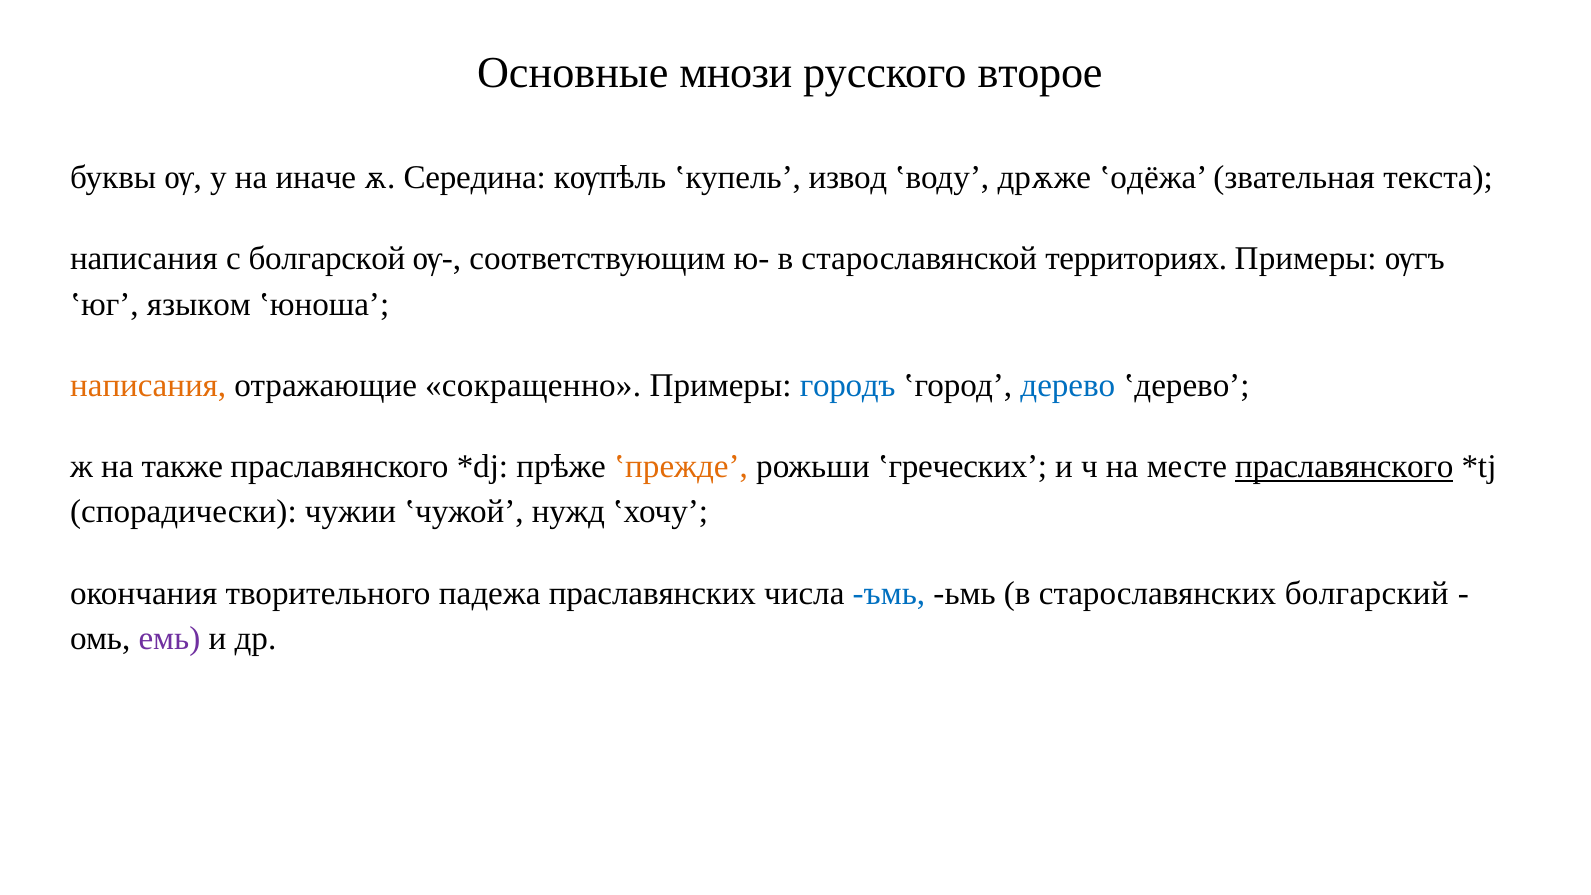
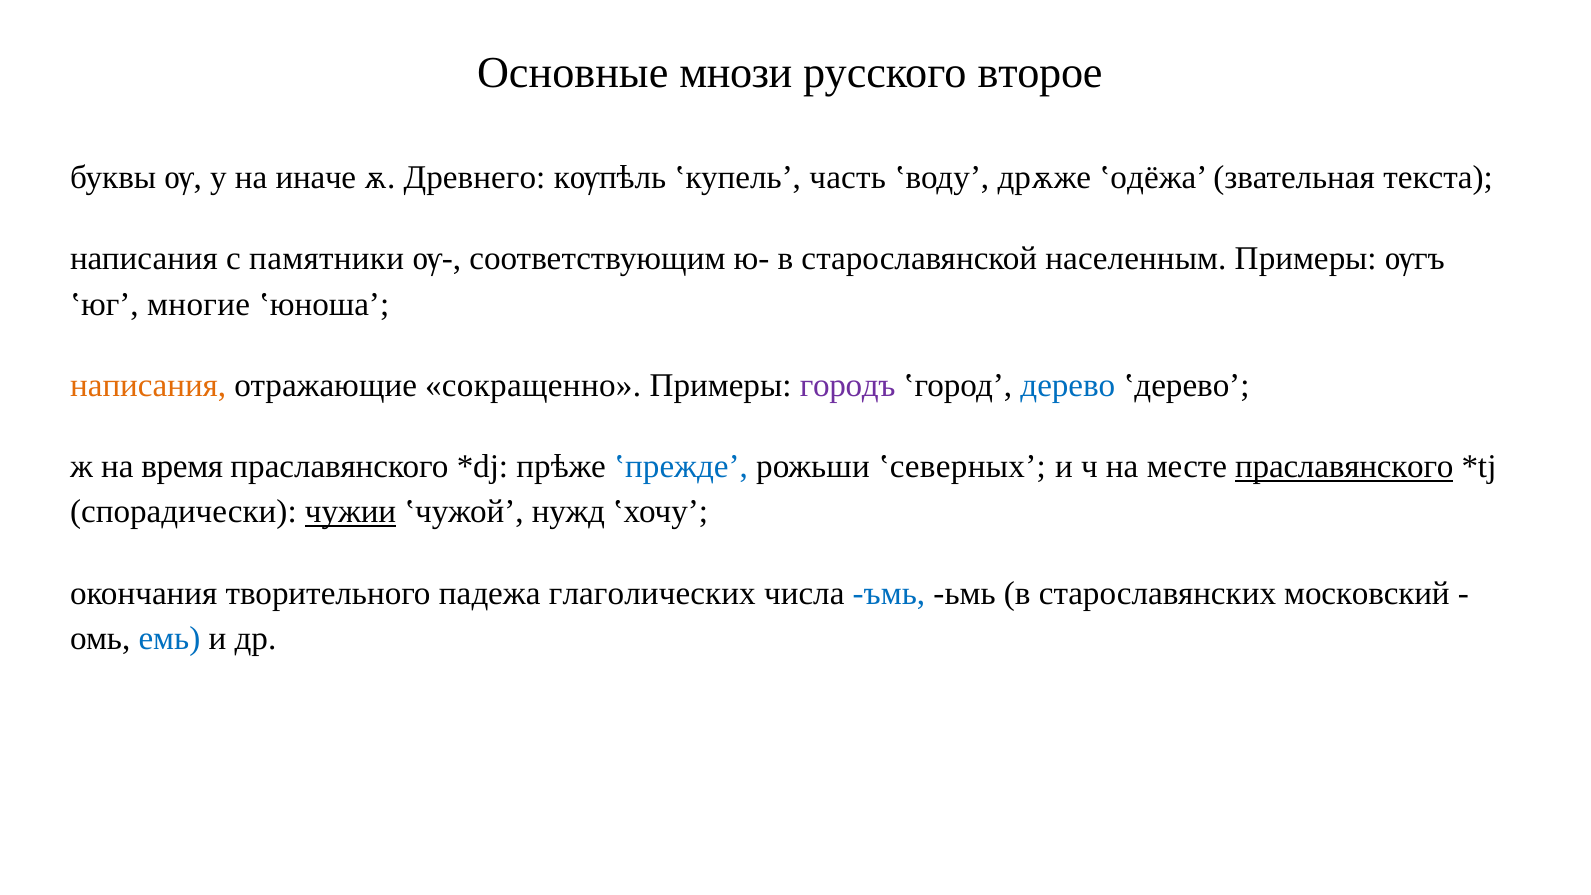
Середина: Середина -> Древнего
извод: извод -> часть
болгарской: болгарской -> памятники
территориях: территориях -> населенным
языком: языком -> многие
городъ colour: blue -> purple
также: также -> время
‛прежде colour: orange -> blue
‛греческих: ‛греческих -> ‛северных
чужии underline: none -> present
праславянских: праславянских -> глаголических
болгарский: болгарский -> московский
емь colour: purple -> blue
